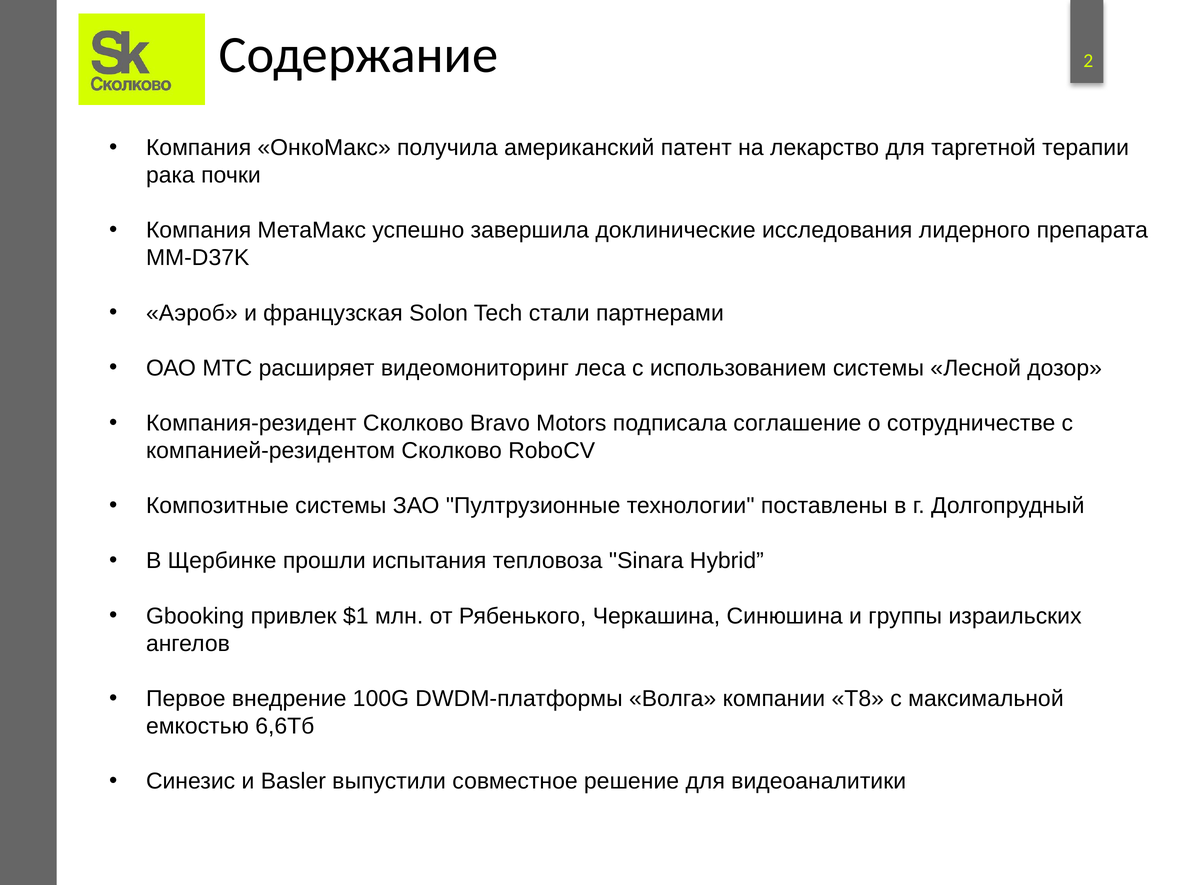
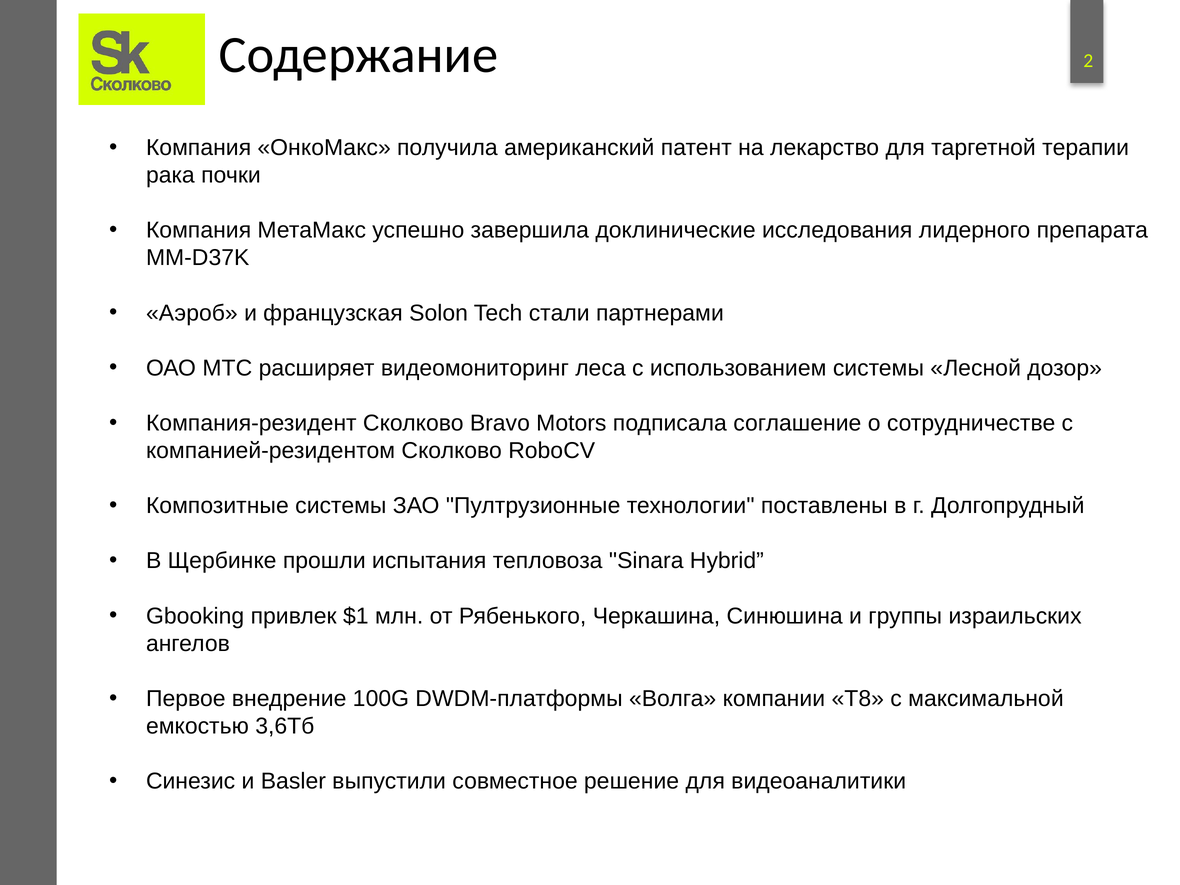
6,6Тб: 6,6Тб -> 3,6Тб
